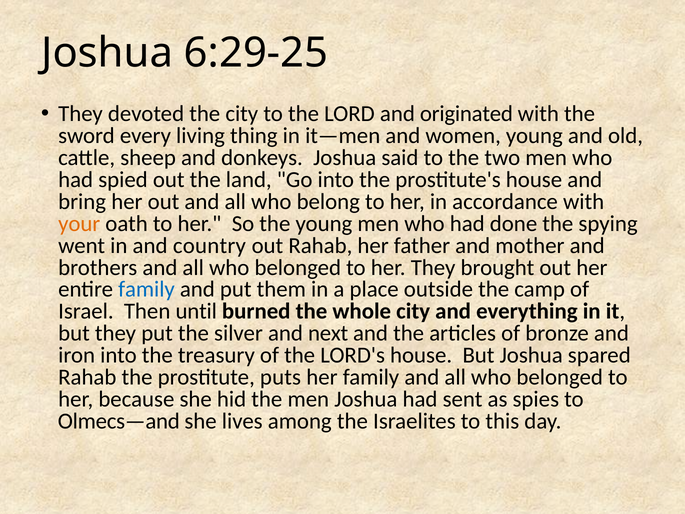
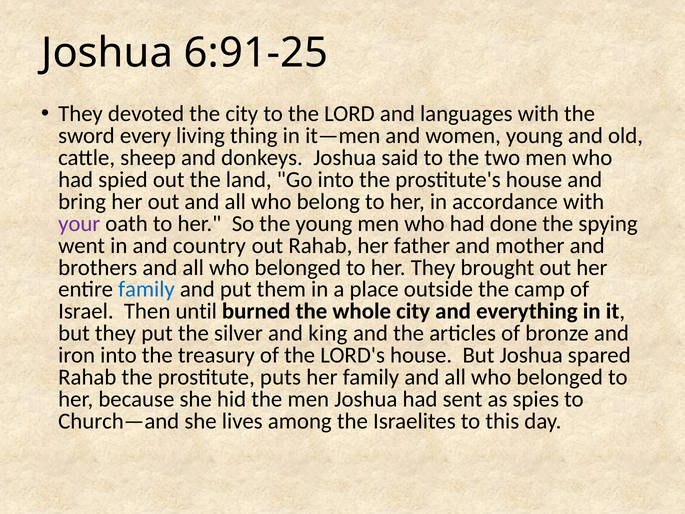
6:29-25: 6:29-25 -> 6:91-25
originated: originated -> languages
your colour: orange -> purple
next: next -> king
Olmecs—and: Olmecs—and -> Church—and
